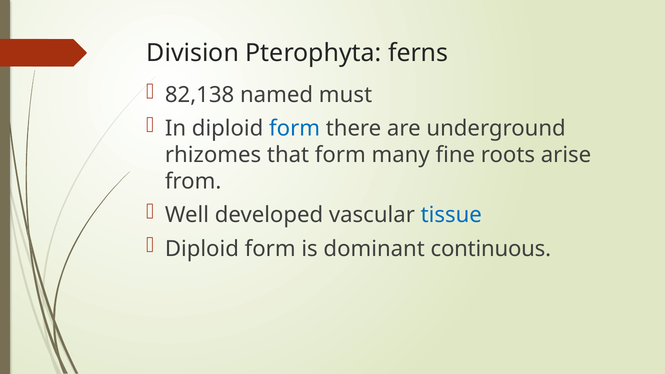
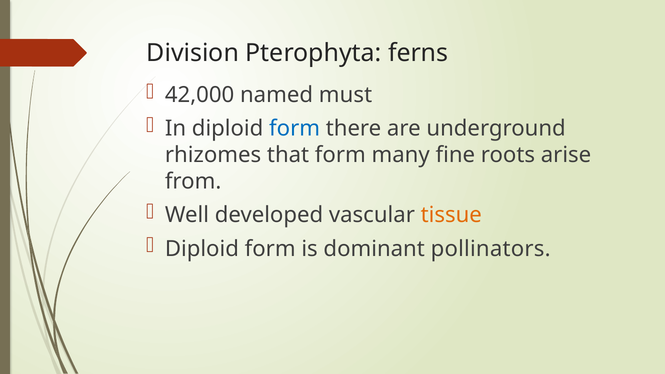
82,138: 82,138 -> 42,000
tissue colour: blue -> orange
continuous: continuous -> pollinators
